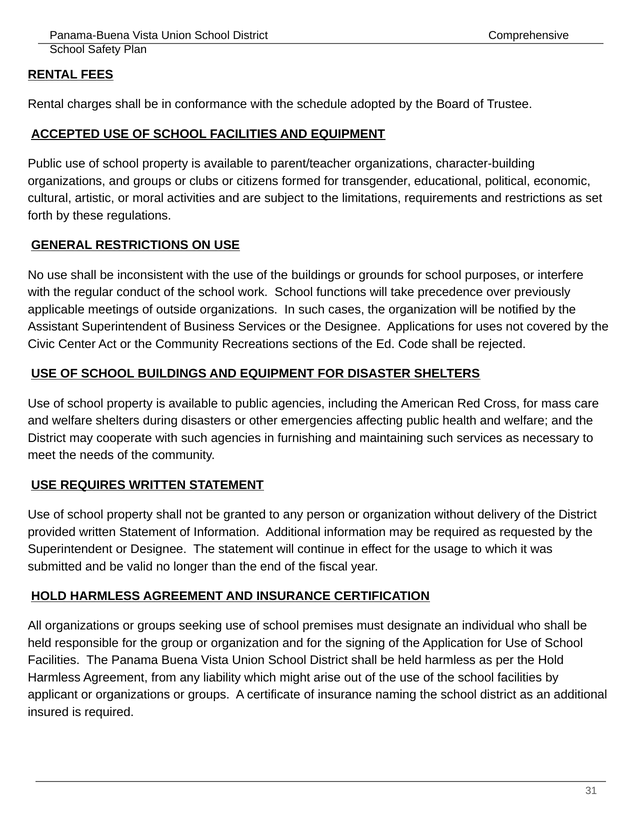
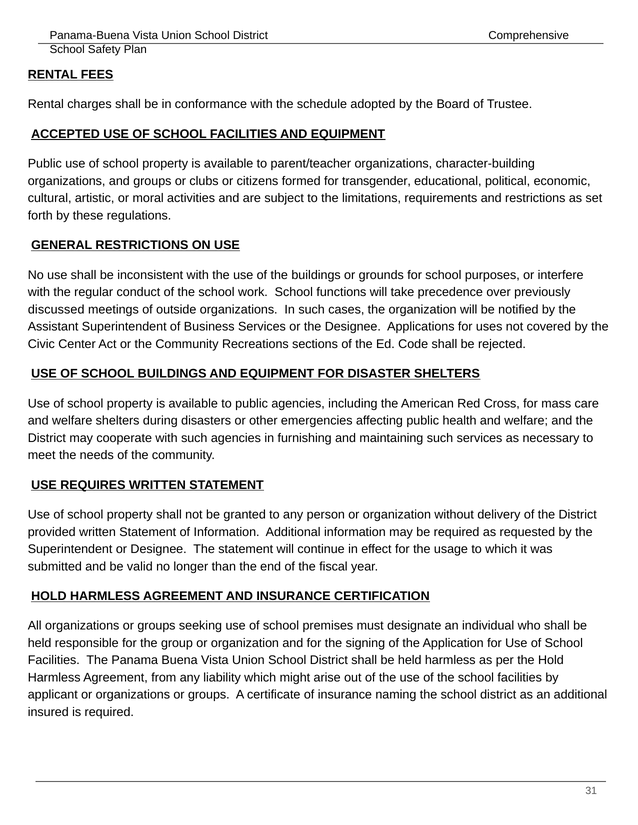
applicable: applicable -> discussed
